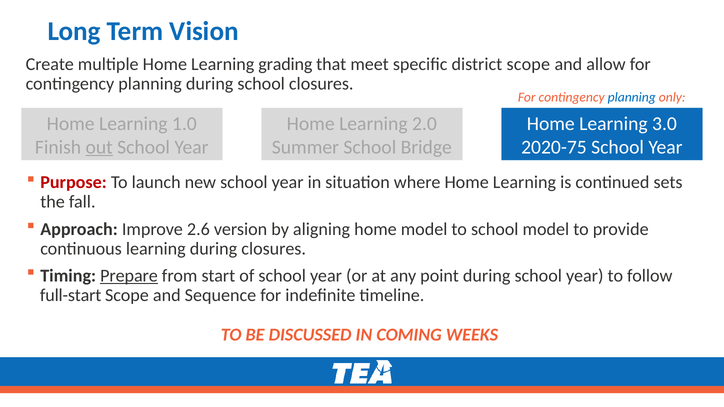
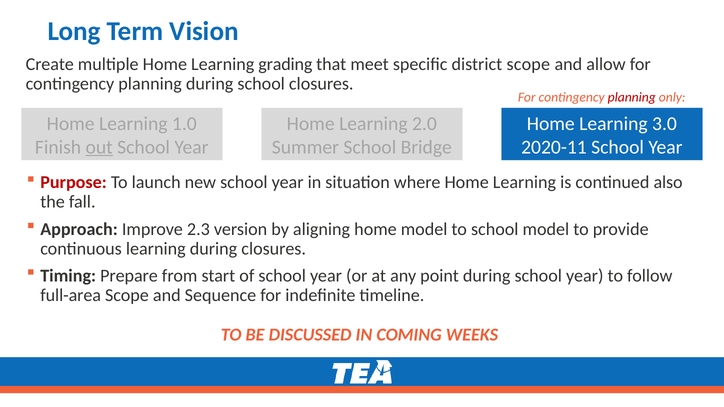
planning at (632, 97) colour: blue -> red
2020-75: 2020-75 -> 2020-11
sets: sets -> also
2.6: 2.6 -> 2.3
Prepare underline: present -> none
full-start: full-start -> full-area
